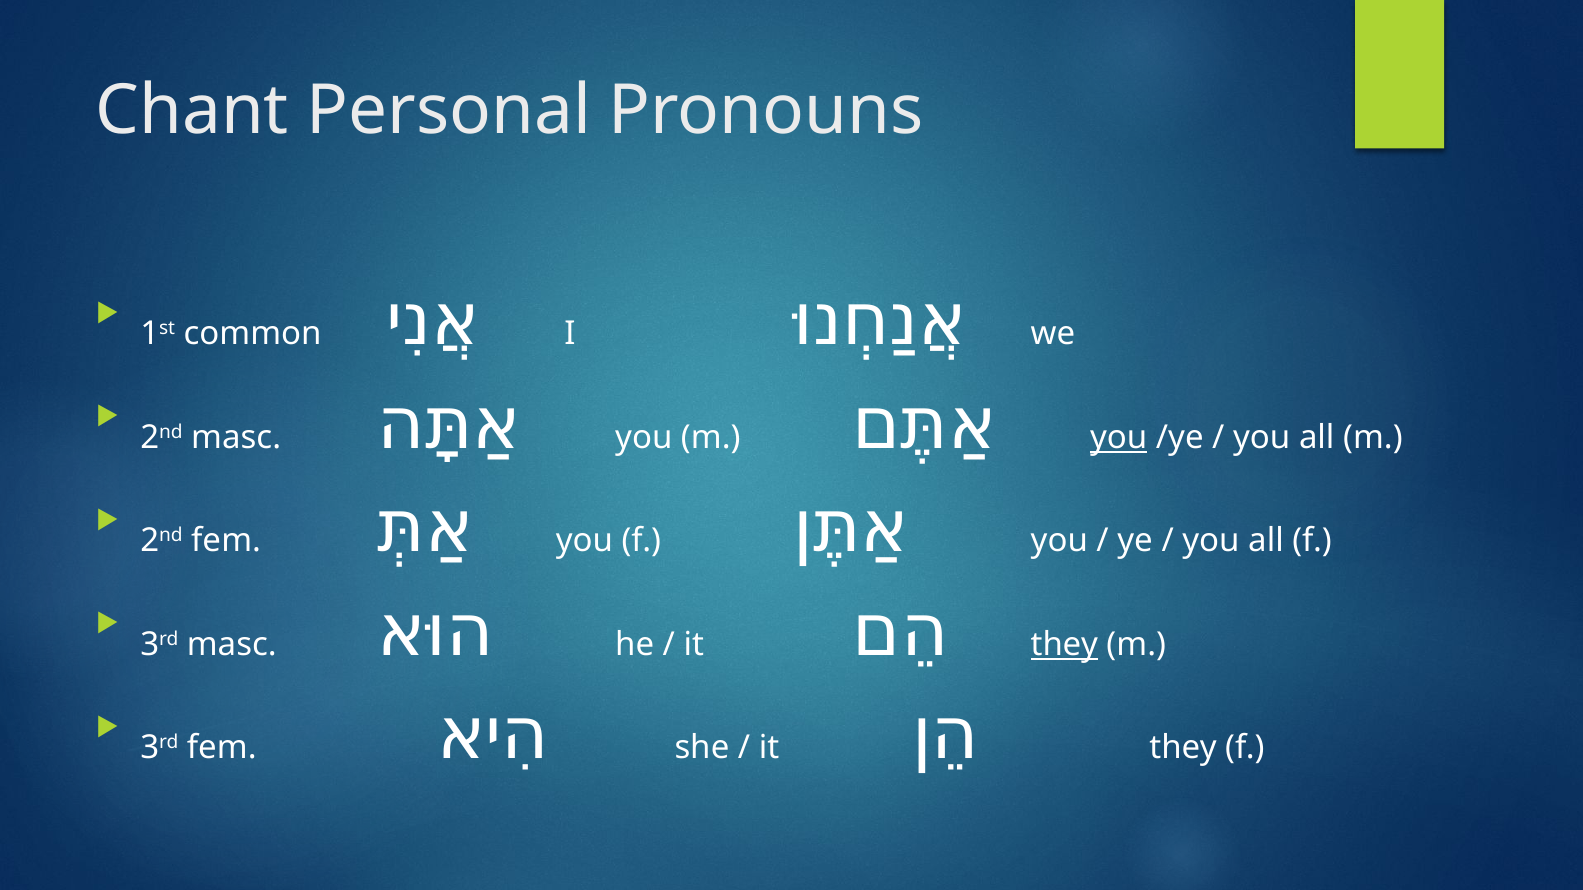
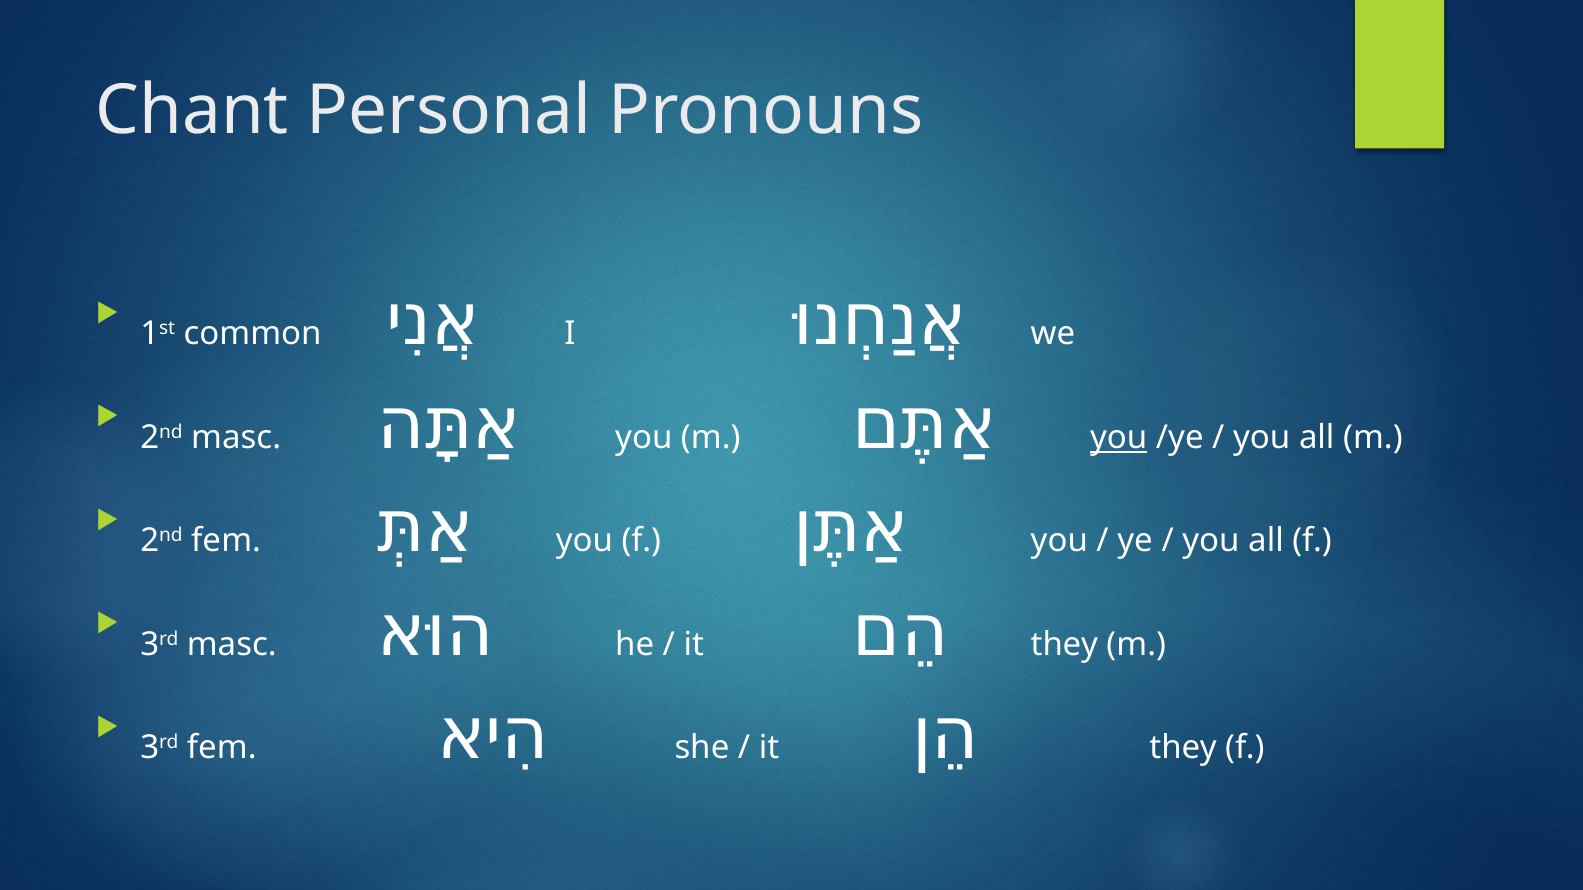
they at (1064, 645) underline: present -> none
